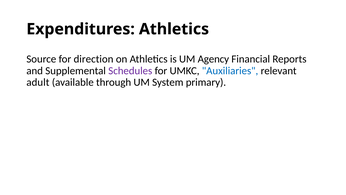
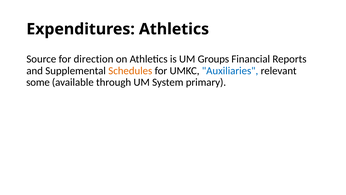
Agency: Agency -> Groups
Schedules colour: purple -> orange
adult: adult -> some
